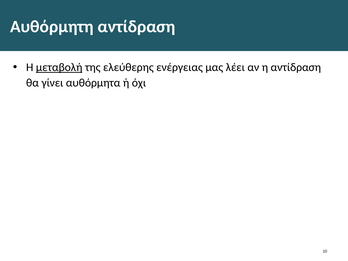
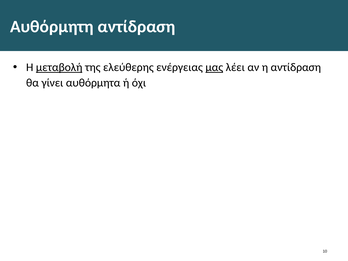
μας underline: none -> present
